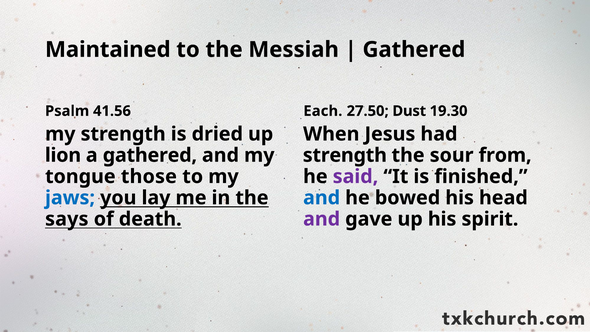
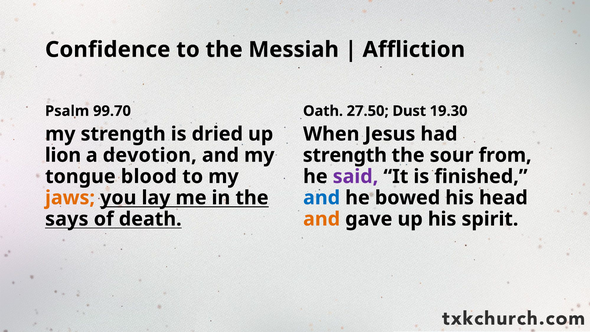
Maintained: Maintained -> Confidence
Gathered at (414, 50): Gathered -> Affliction
41.56: 41.56 -> 99.70
Each: Each -> Oath
a gathered: gathered -> devotion
those: those -> blood
jaws colour: blue -> orange
and at (322, 219) colour: purple -> orange
